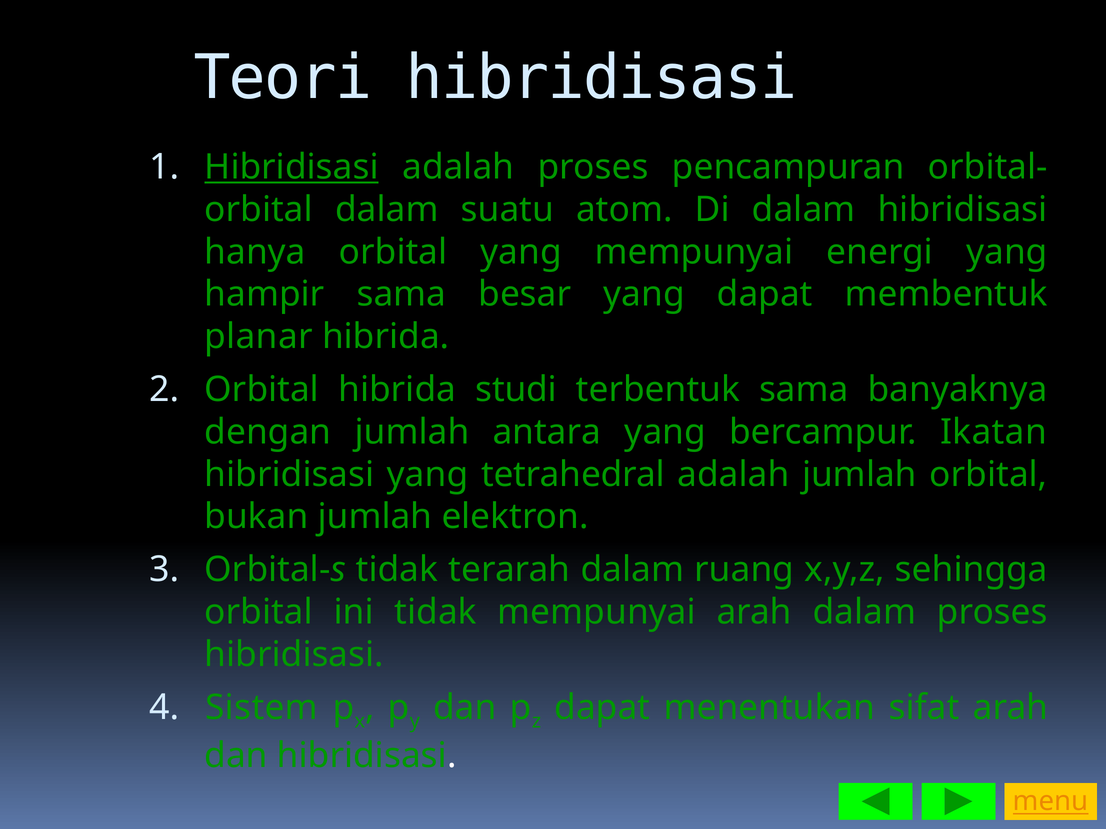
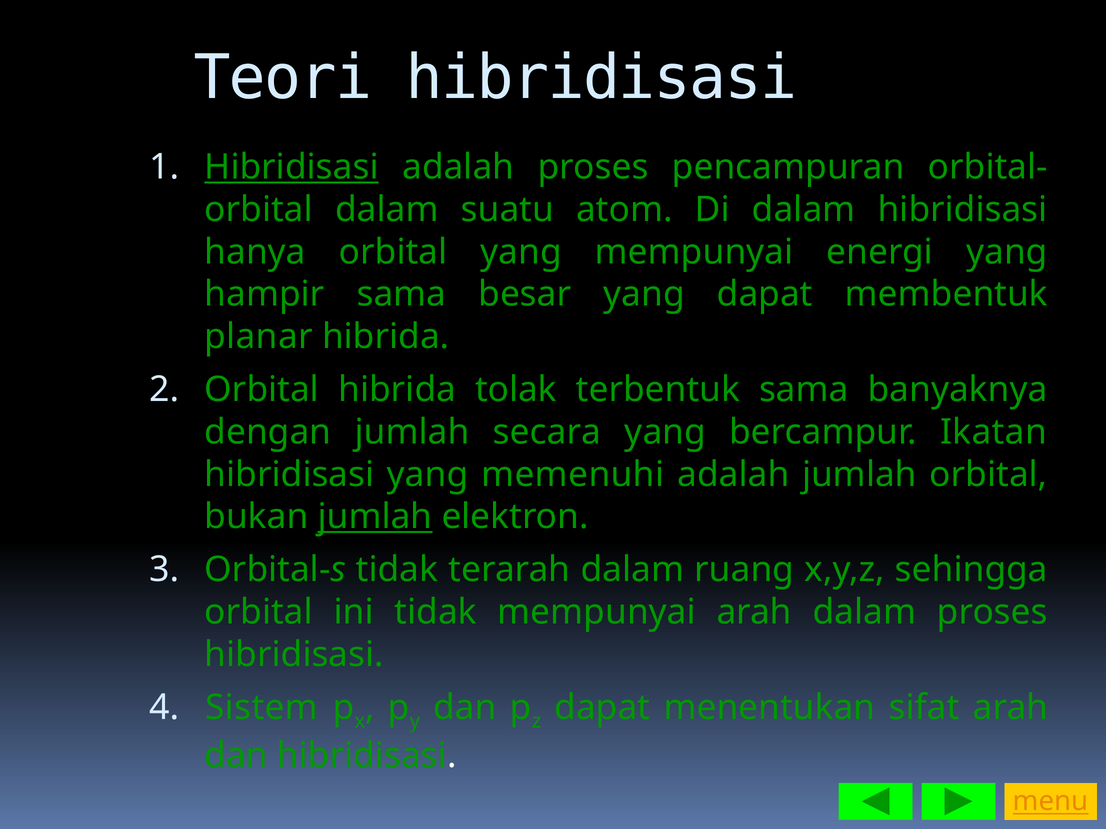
studi: studi -> tolak
antara: antara -> secara
tetrahedral: tetrahedral -> memenuhi
jumlah at (375, 517) underline: none -> present
